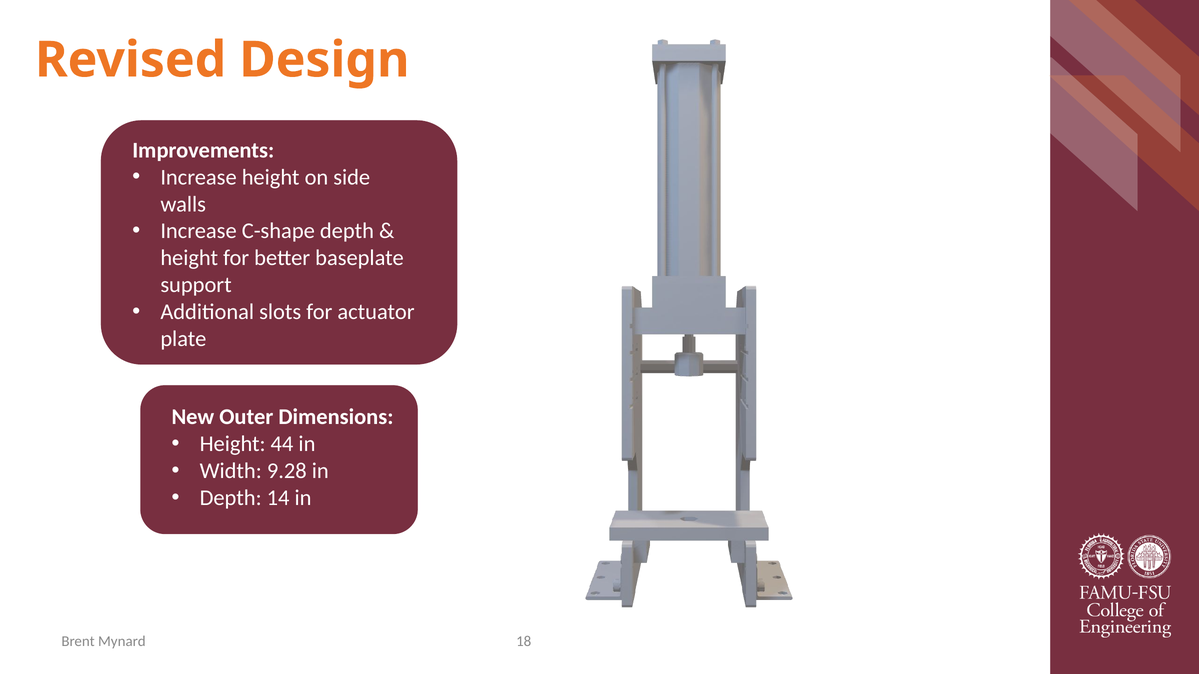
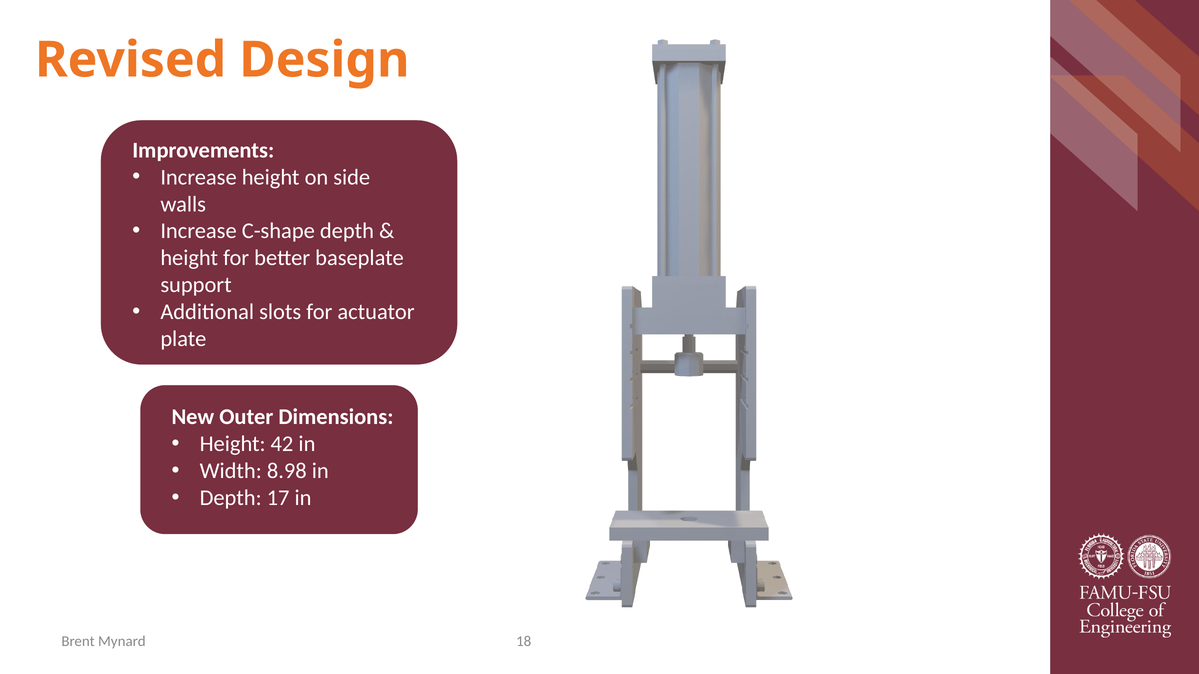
44: 44 -> 42
9.28: 9.28 -> 8.98
14: 14 -> 17
